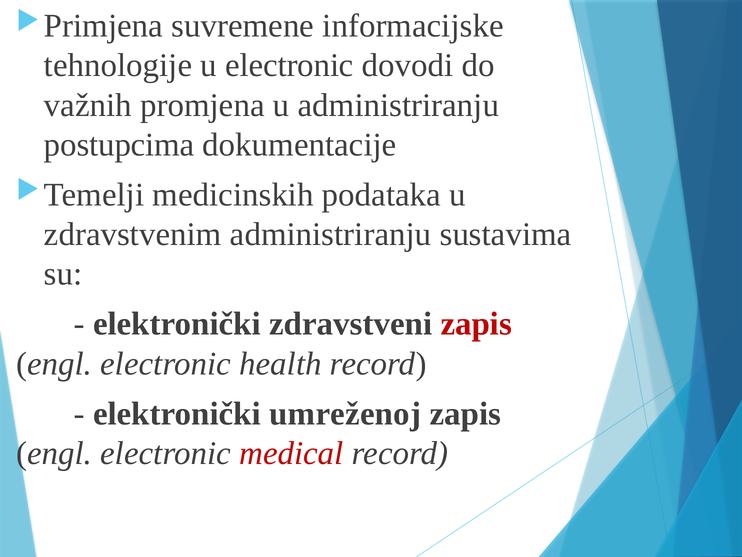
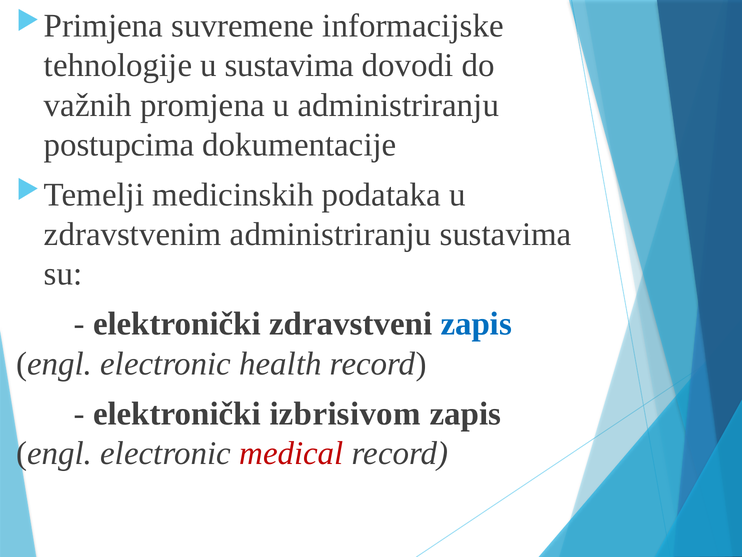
u electronic: electronic -> sustavima
zapis at (476, 324) colour: red -> blue
umreženoj: umreženoj -> izbrisivom
